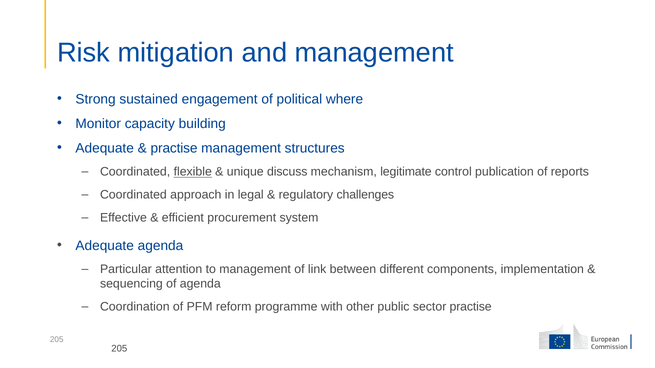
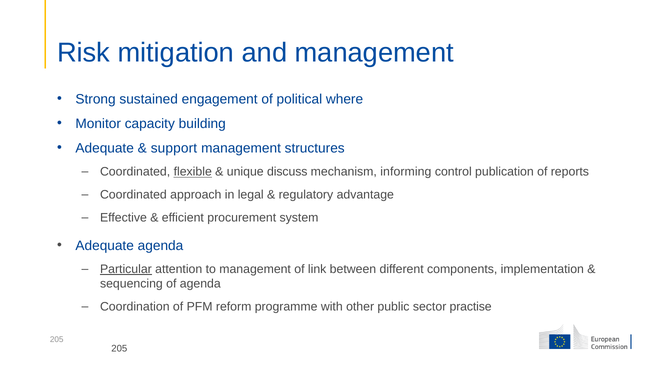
practise at (174, 148): practise -> support
legitimate: legitimate -> informing
challenges: challenges -> advantage
Particular underline: none -> present
